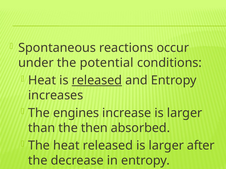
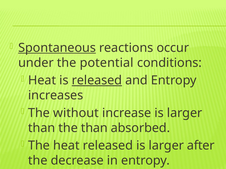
Spontaneous underline: none -> present
engines: engines -> without
the then: then -> than
